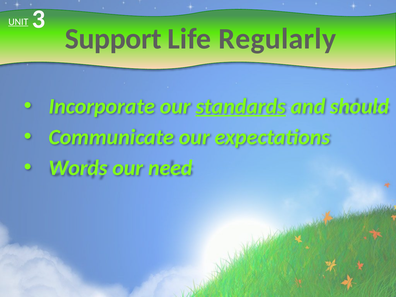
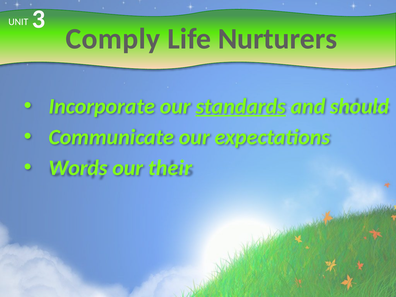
UNIT underline: present -> none
Support: Support -> Comply
Regularly: Regularly -> Nurturers
need: need -> their
